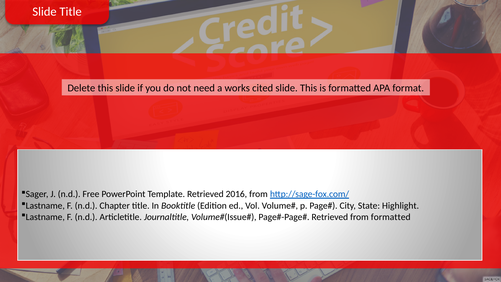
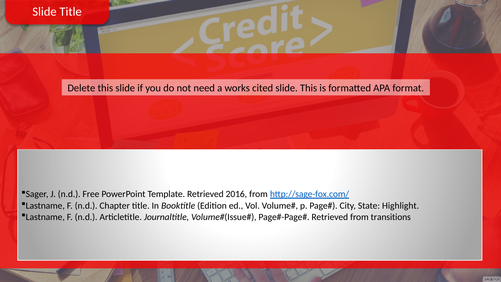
from formatted: formatted -> transitions
